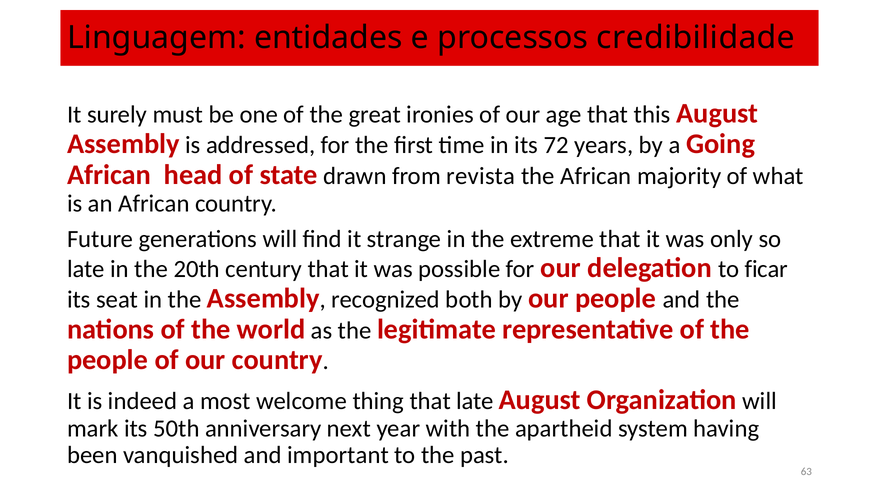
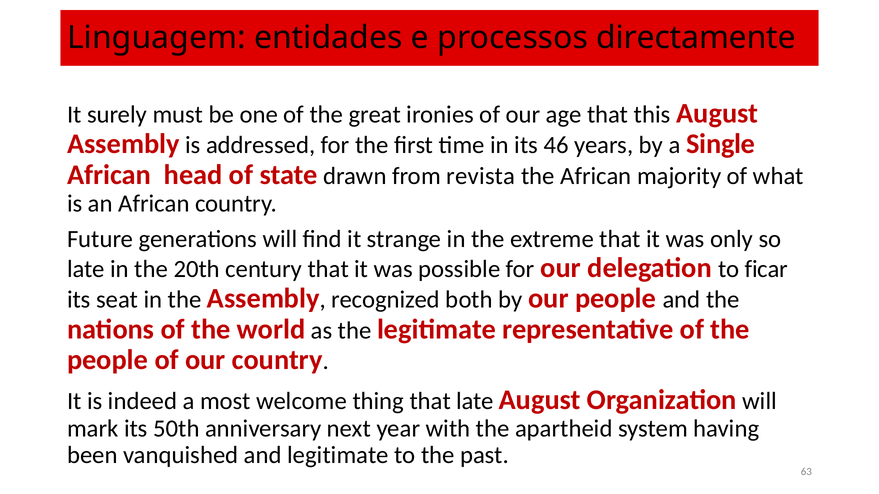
credibilidade: credibilidade -> directamente
72: 72 -> 46
Going: Going -> Single
and important: important -> legitimate
